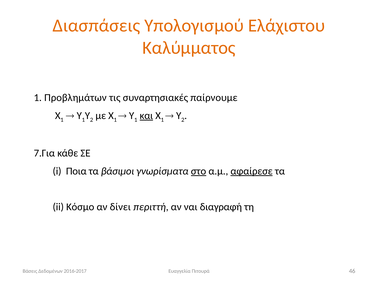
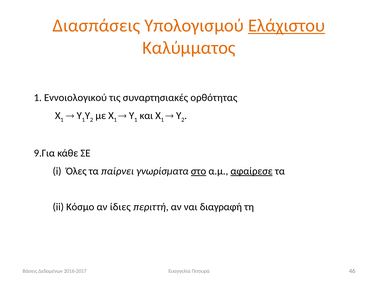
Ελάχιστου underline: none -> present
Προβλημάτων: Προβλημάτων -> Εννοιολογικού
παίρνουμε: παίρνουμε -> ορθότητας
και underline: present -> none
7.Για: 7.Για -> 9.Για
Ποια: Ποια -> Όλες
βάσιμοι: βάσιμοι -> παίρνει
δίνει: δίνει -> ίδιες
